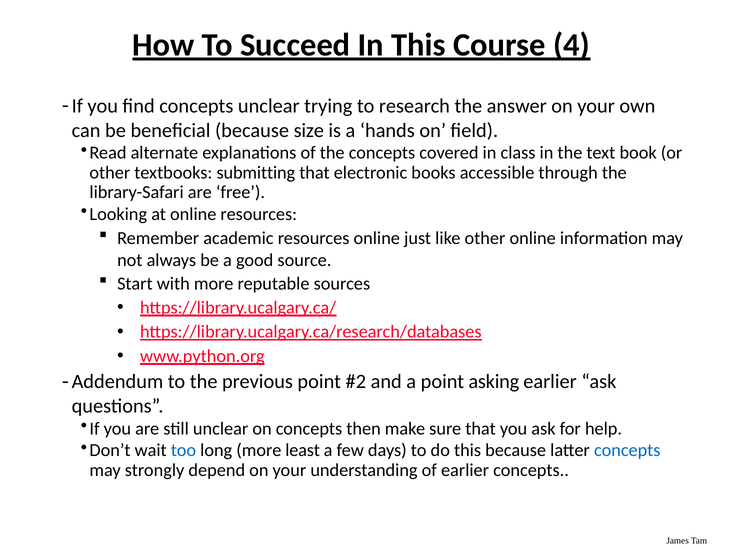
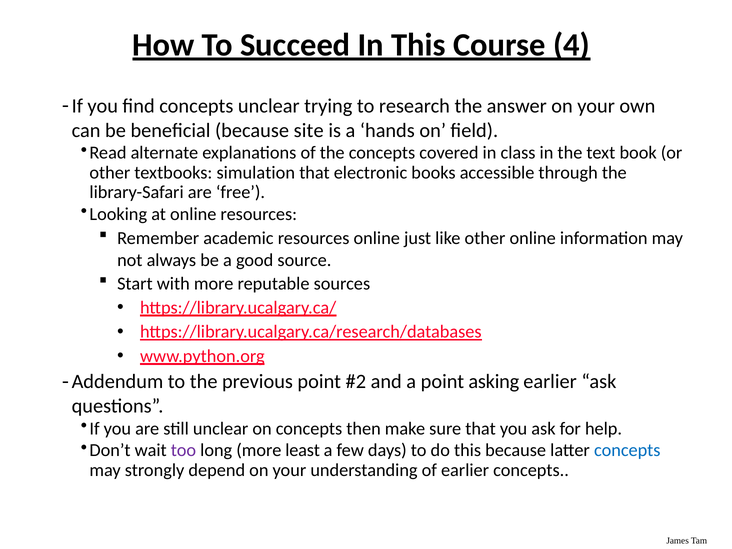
size: size -> site
submitting: submitting -> simulation
too colour: blue -> purple
